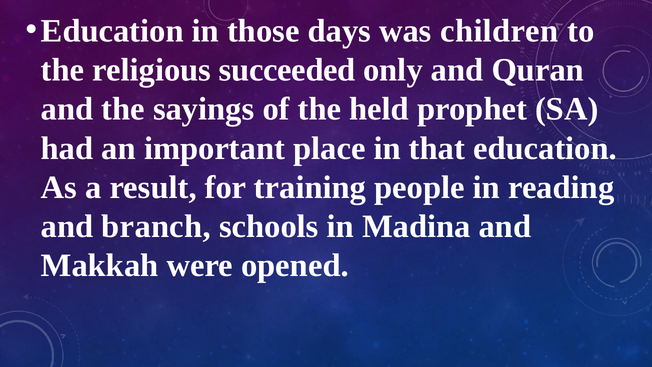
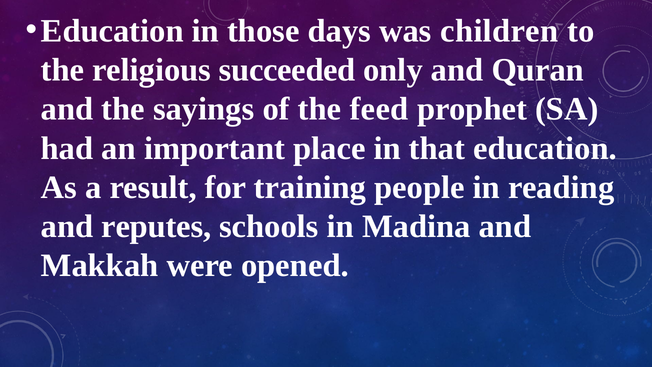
held: held -> feed
branch: branch -> reputes
